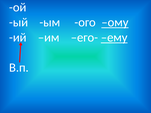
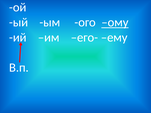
ему underline: present -> none
